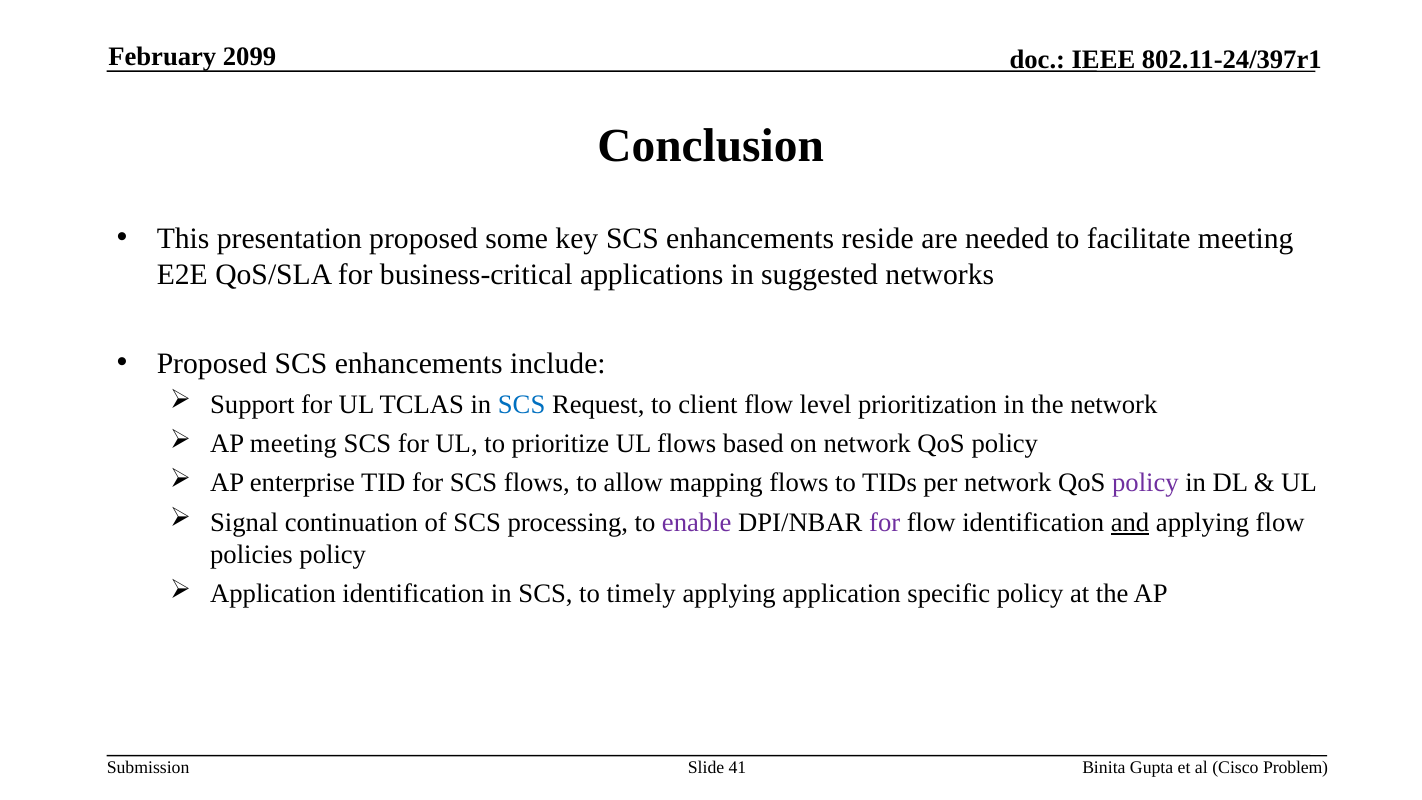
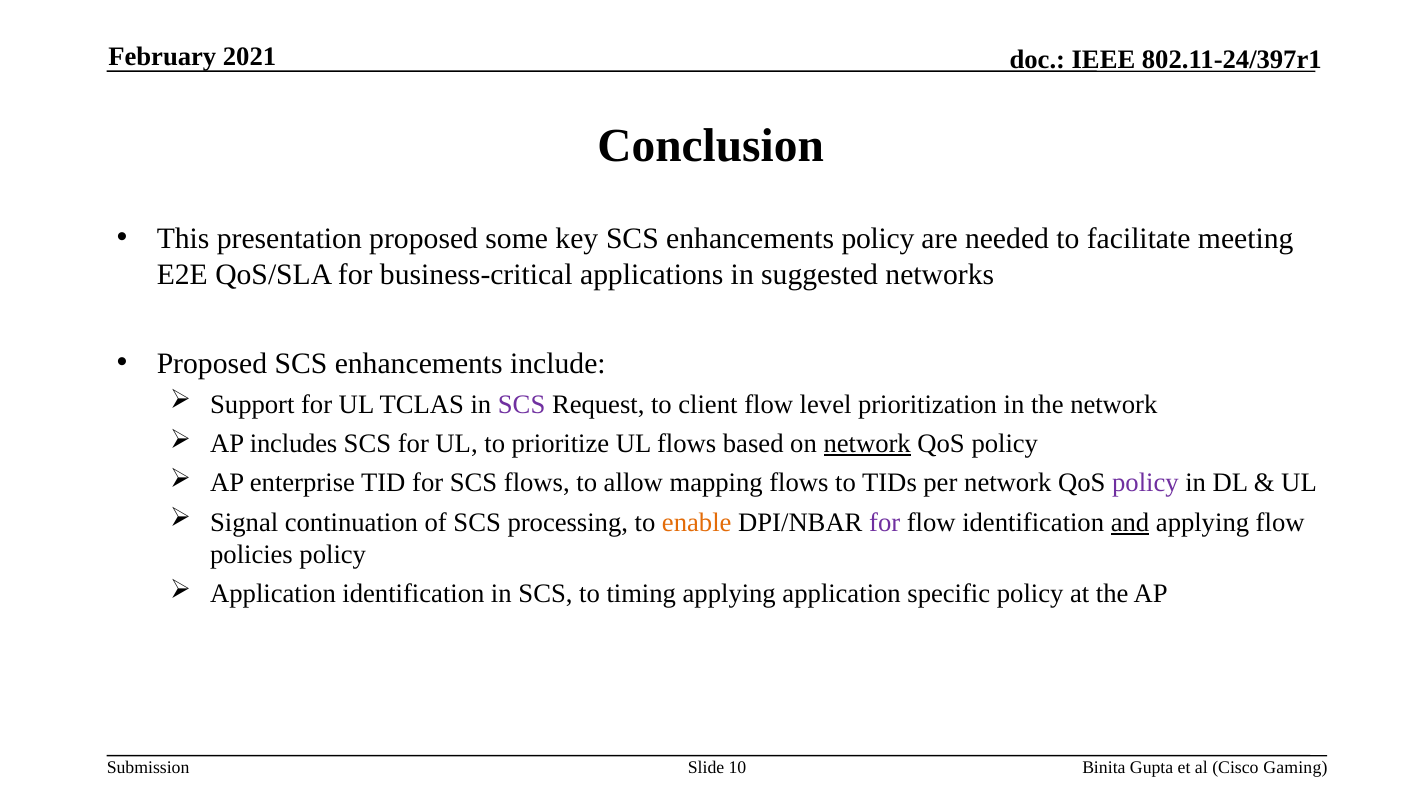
2099: 2099 -> 2021
enhancements reside: reside -> policy
SCS at (522, 404) colour: blue -> purple
AP meeting: meeting -> includes
network at (867, 444) underline: none -> present
enable colour: purple -> orange
timely: timely -> timing
41: 41 -> 10
Problem: Problem -> Gaming
